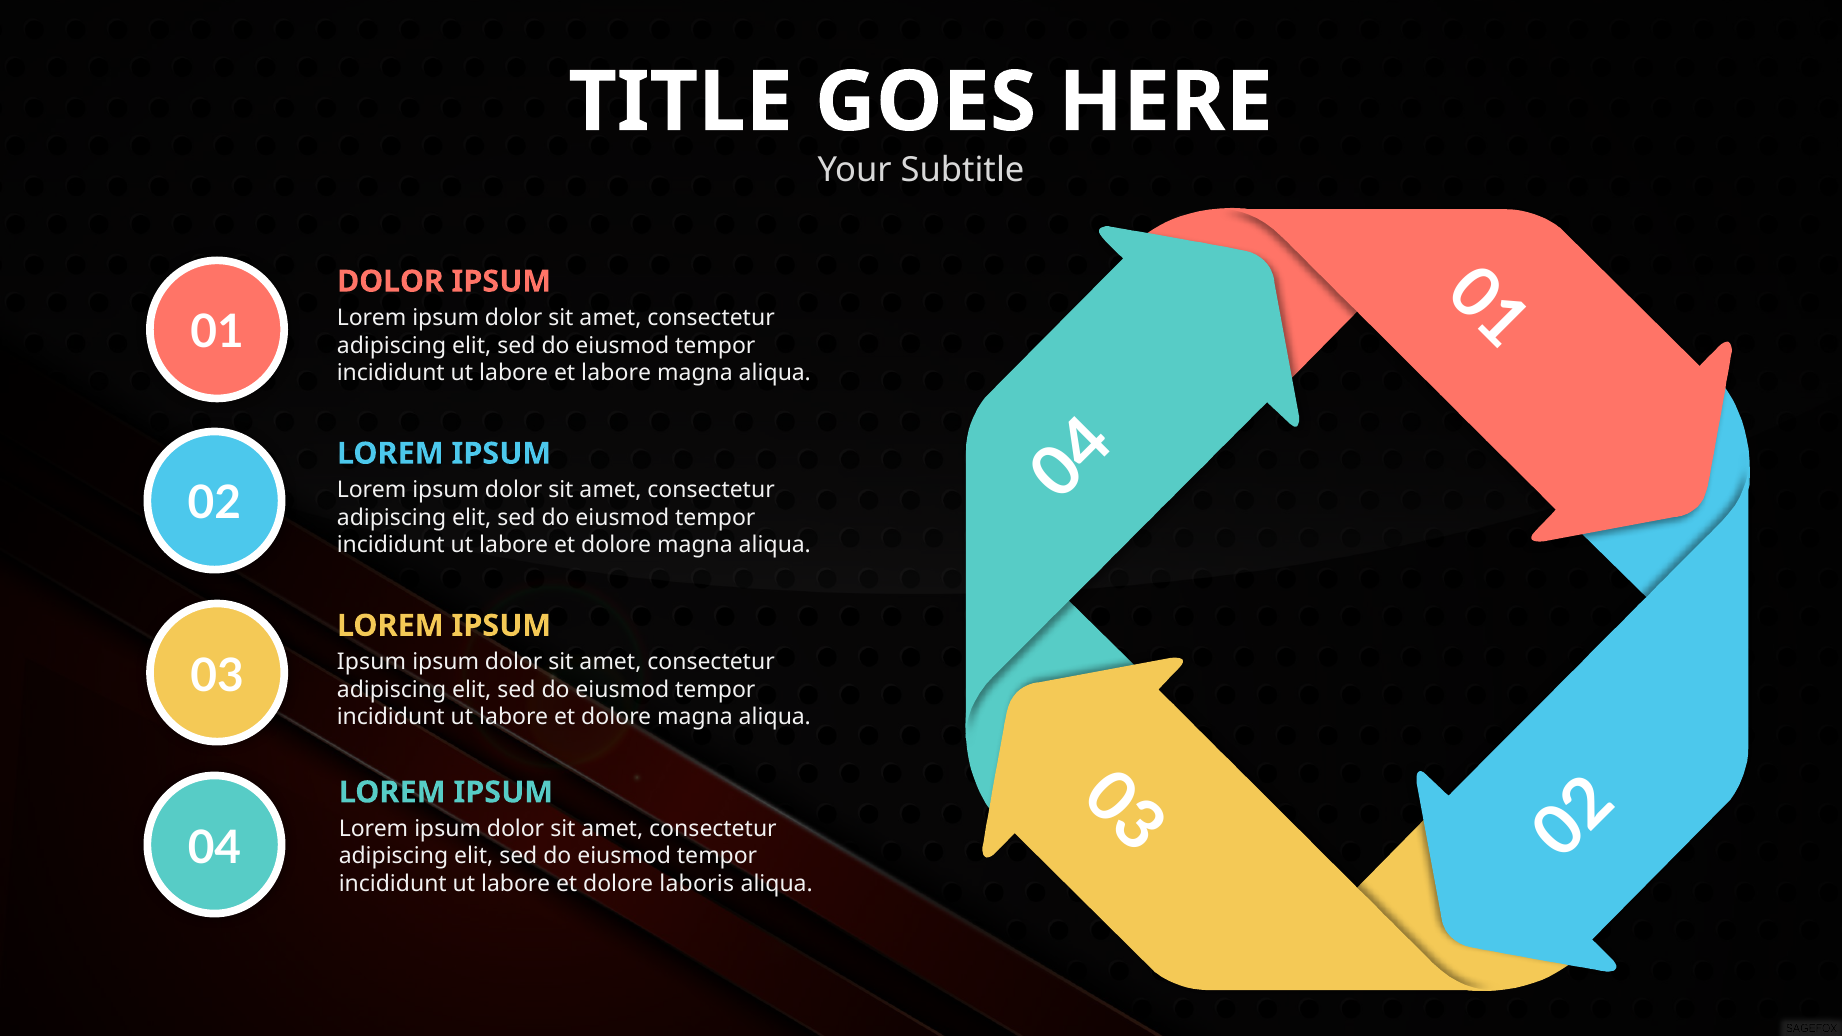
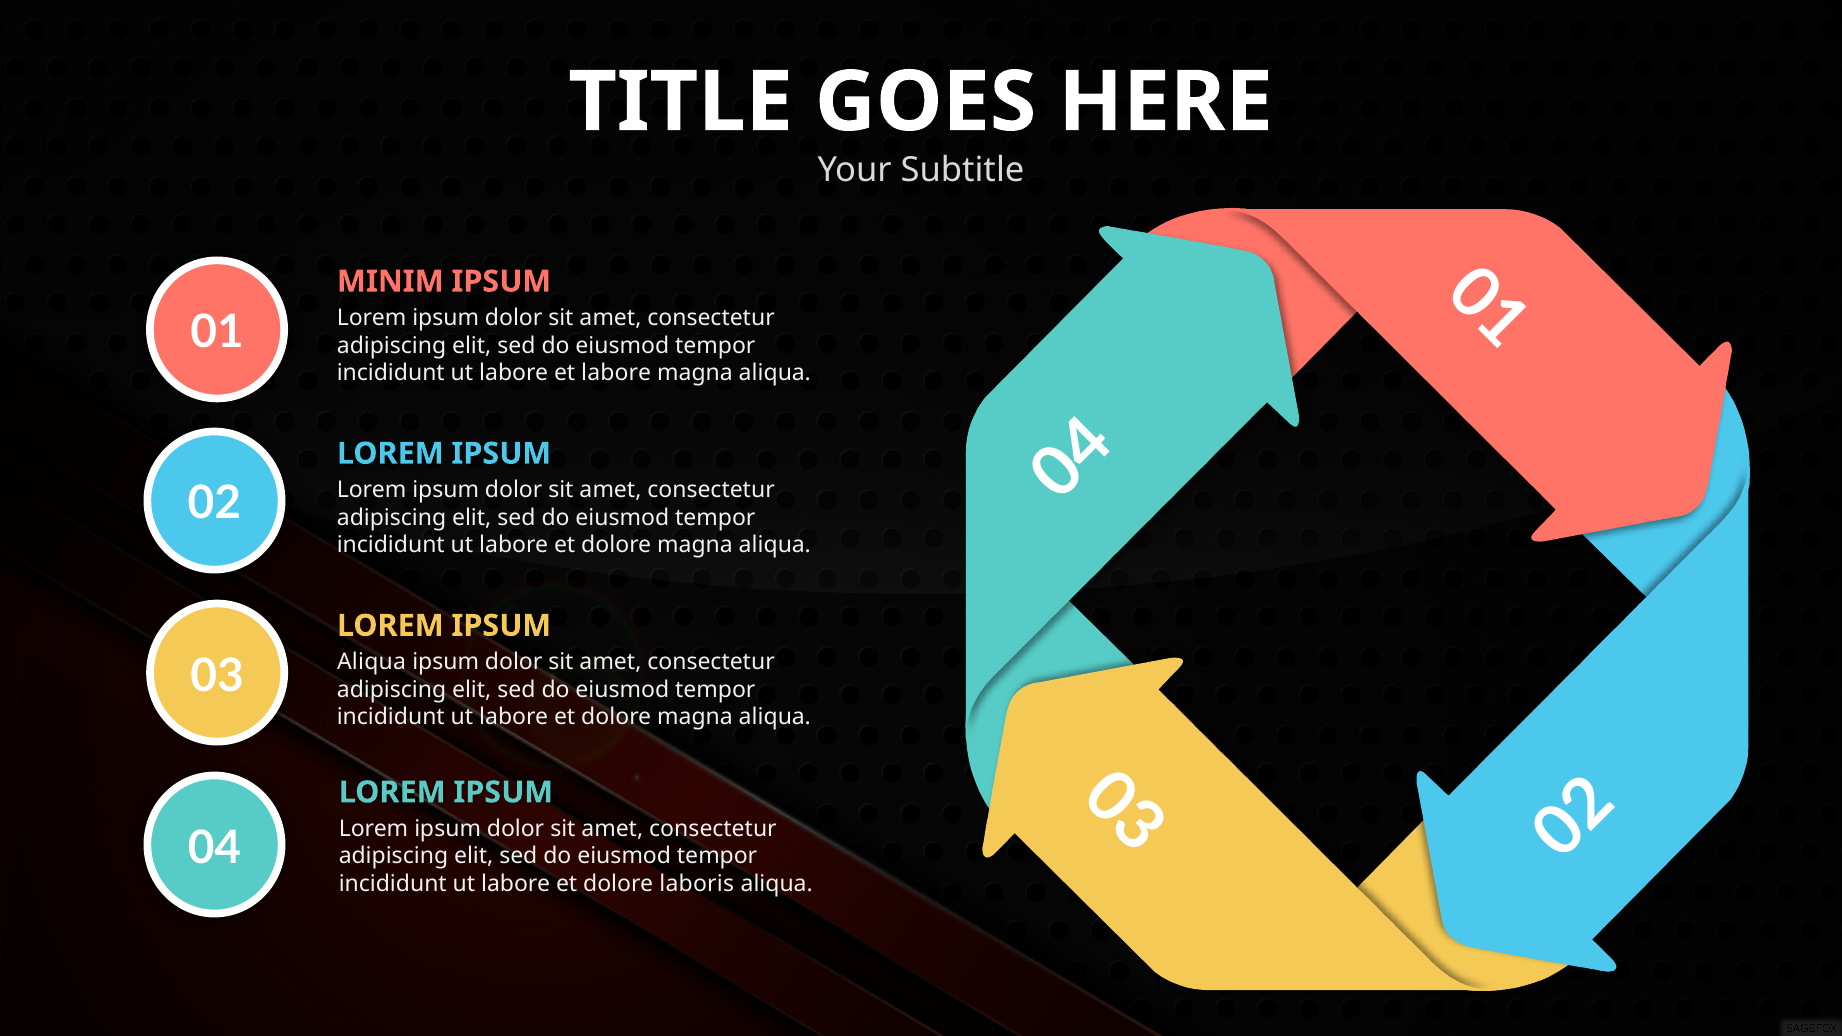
DOLOR at (390, 282): DOLOR -> MINIM
Ipsum at (372, 662): Ipsum -> Aliqua
